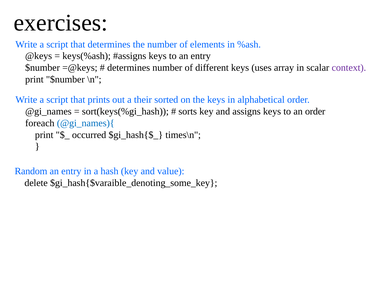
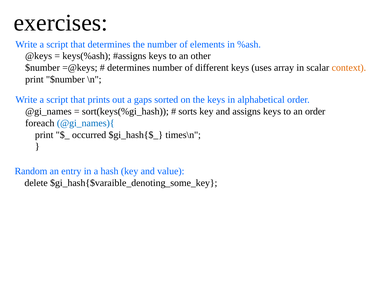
to an entry: entry -> other
context colour: purple -> orange
their: their -> gaps
